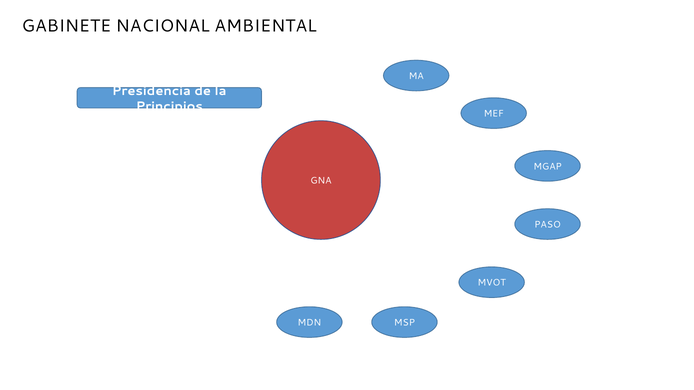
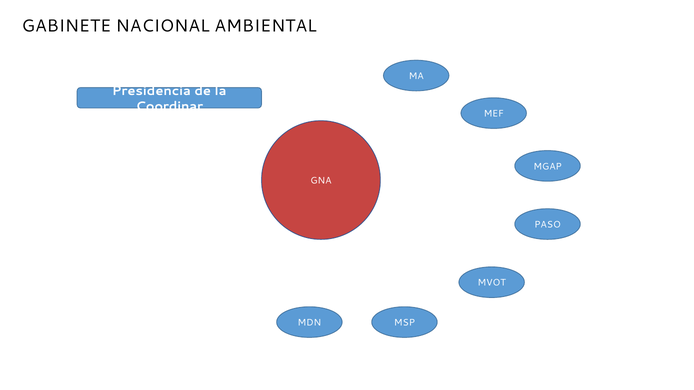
Principios: Principios -> Coordinar
